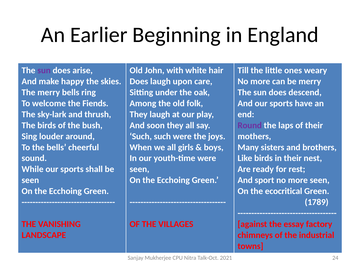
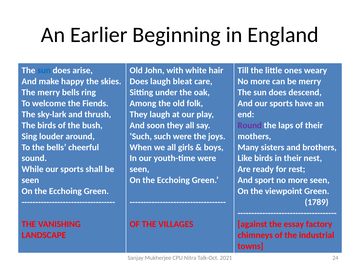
sun at (44, 70) colour: purple -> blue
upon: upon -> bleat
ecocritical: ecocritical -> viewpoint
